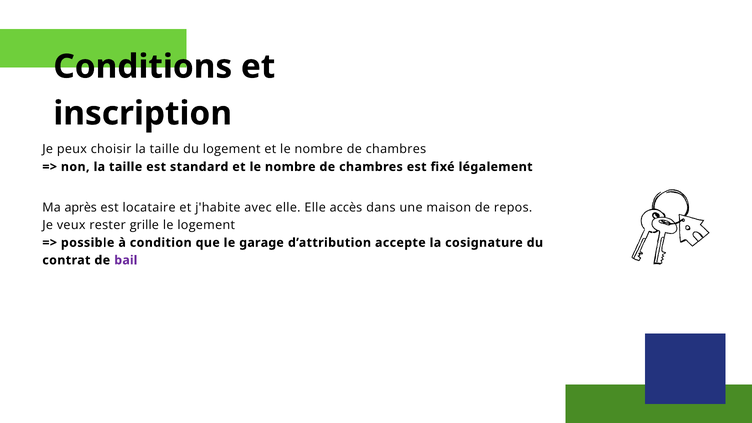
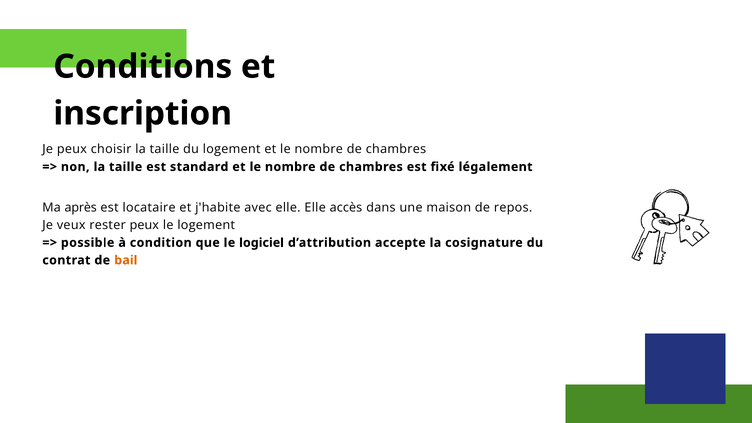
rester grille: grille -> peux
garage: garage -> logiciel
bail colour: purple -> orange
